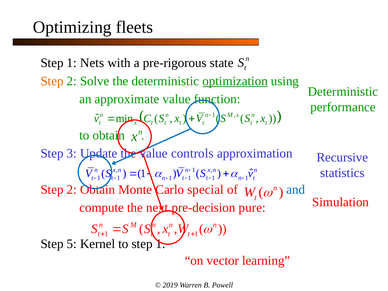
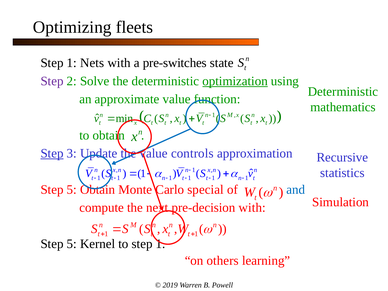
pre-rigorous: pre-rigorous -> pre-switches
Step at (52, 81) colour: orange -> purple
performance: performance -> mathematics
Step at (52, 153) underline: none -> present
2 at (72, 190): 2 -> 5
pre-decision pure: pure -> with
vector: vector -> others
